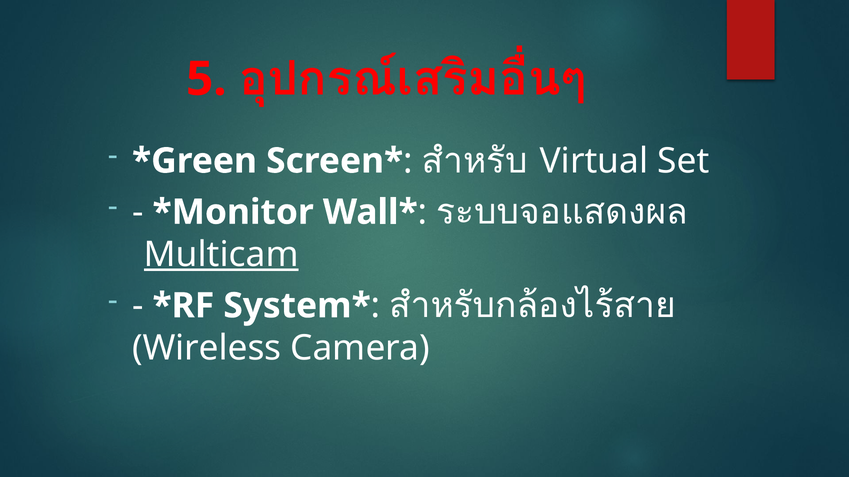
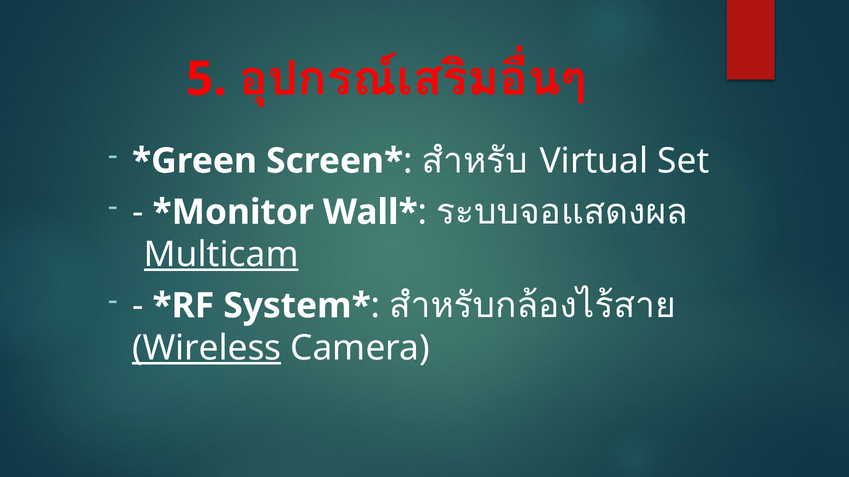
Wireless underline: none -> present
